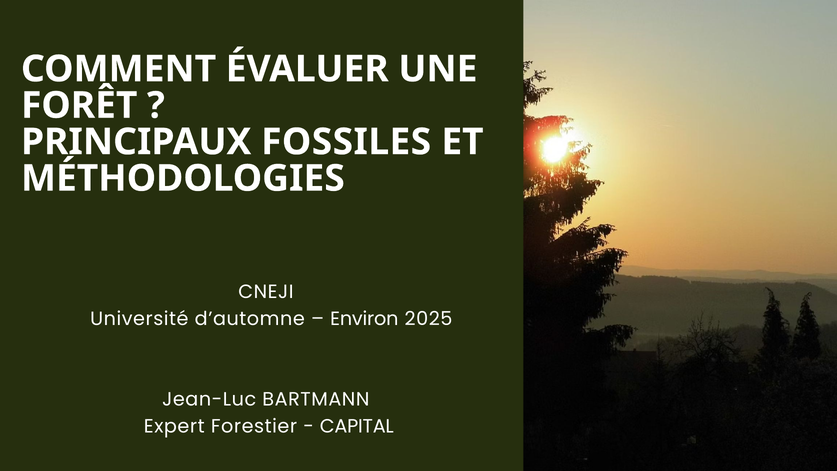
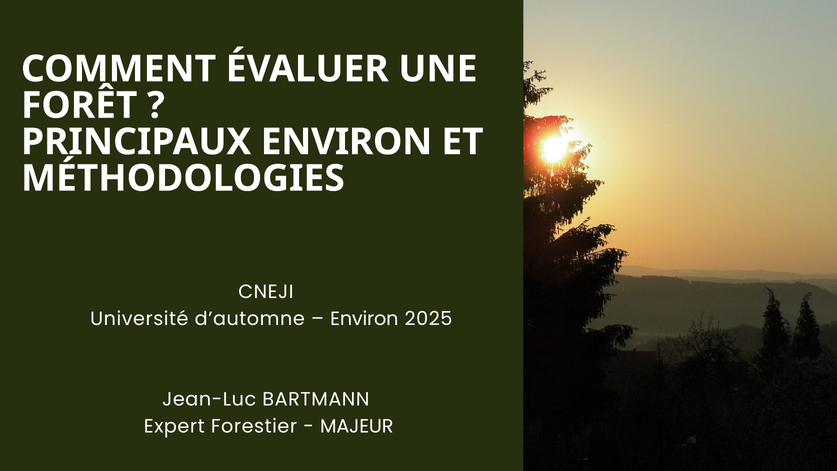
PRINCIPAUX FOSSILES: FOSSILES -> ENVIRON
CAPITAL: CAPITAL -> MAJEUR
